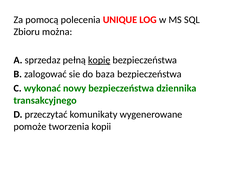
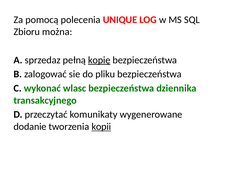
baza: baza -> pliku
nowy: nowy -> wlasc
pomoże: pomoże -> dodanie
kopii underline: none -> present
